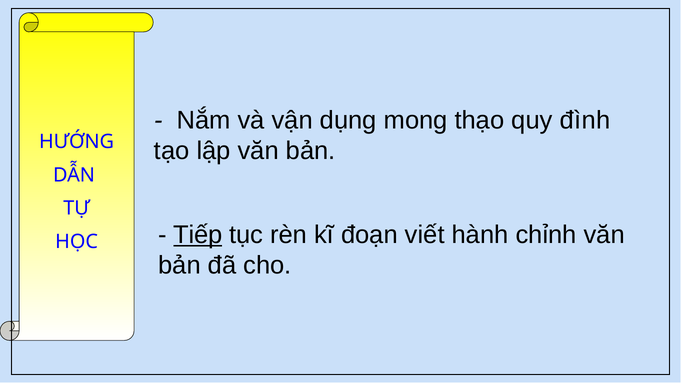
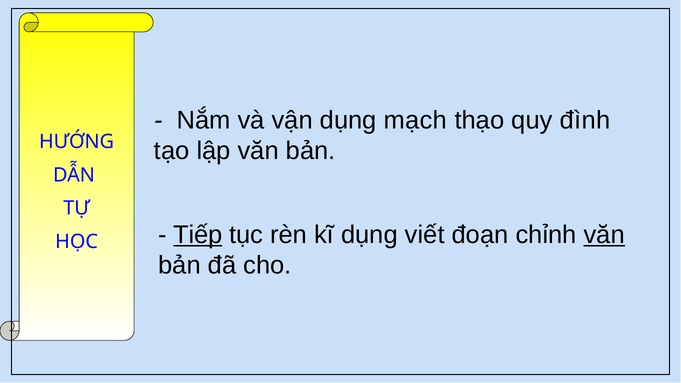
mong: mong -> mạch
kĩ đoạn: đoạn -> dụng
hành: hành -> đoạn
văn at (604, 235) underline: none -> present
